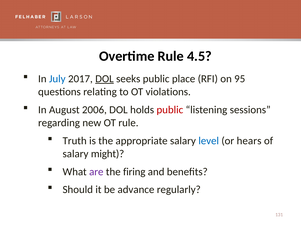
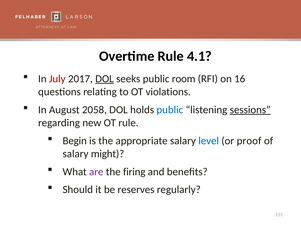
4.5: 4.5 -> 4.1
July colour: blue -> red
place: place -> room
95: 95 -> 16
2006: 2006 -> 2058
public at (170, 110) colour: red -> blue
sessions underline: none -> present
Truth: Truth -> Begin
hears: hears -> proof
advance: advance -> reserves
